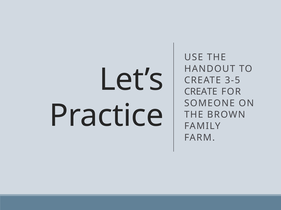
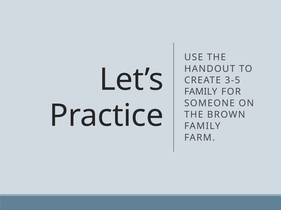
CREATE at (201, 92): CREATE -> FAMILY
